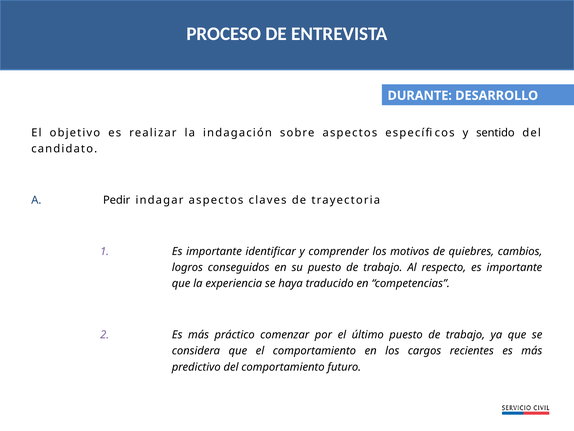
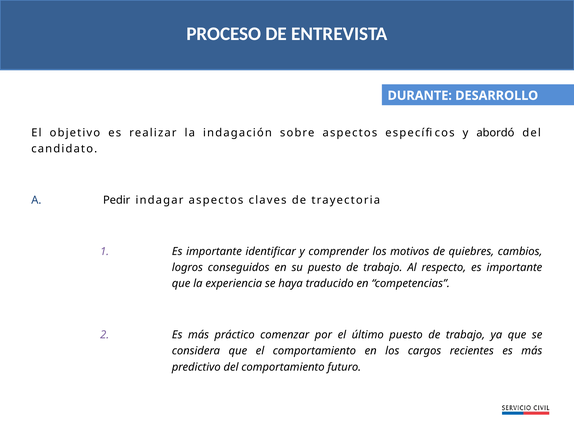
sentido: sentido -> abordó
